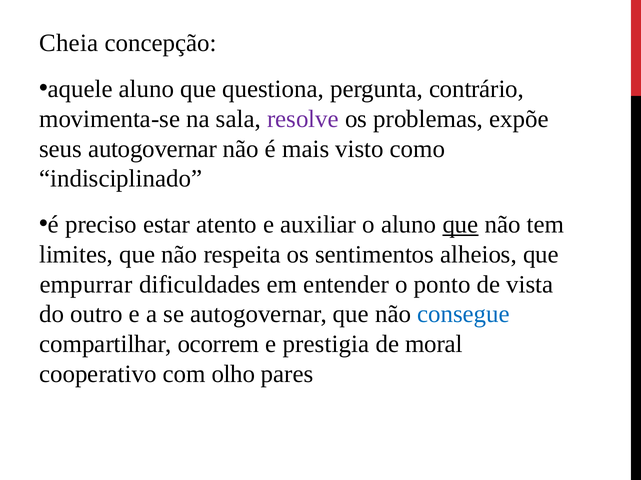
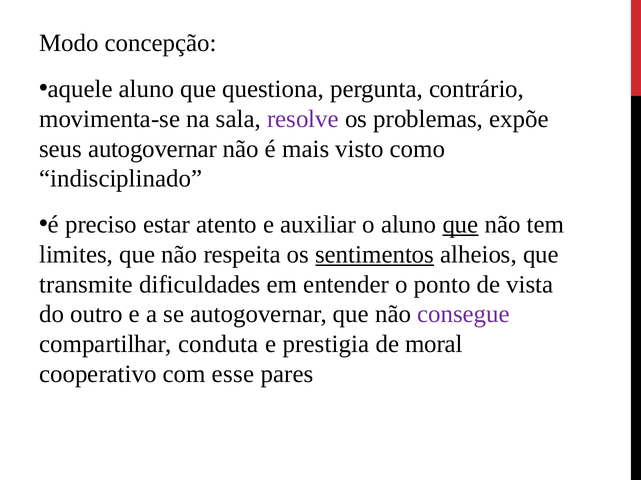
Cheia: Cheia -> Modo
sentimentos underline: none -> present
empurrar: empurrar -> transmite
consegue colour: blue -> purple
ocorrem: ocorrem -> conduta
olho: olho -> esse
